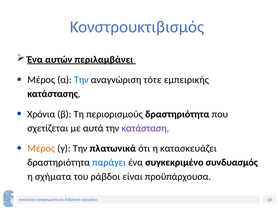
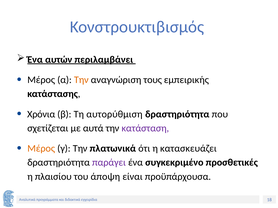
Την at (81, 80) colour: blue -> orange
τότε: τότε -> τους
περιορισμούς: περιορισμούς -> αυτορύθμιση
παράγει colour: blue -> purple
συνδυασμός: συνδυασμός -> προσθετικές
σχήματα: σχήματα -> πλαισίου
ράβδοι: ράβδοι -> άποψη
